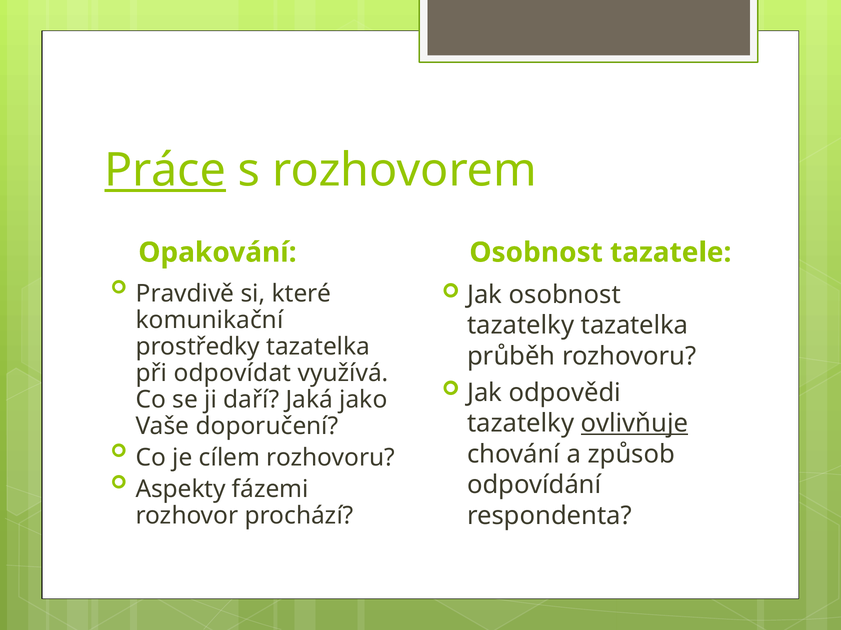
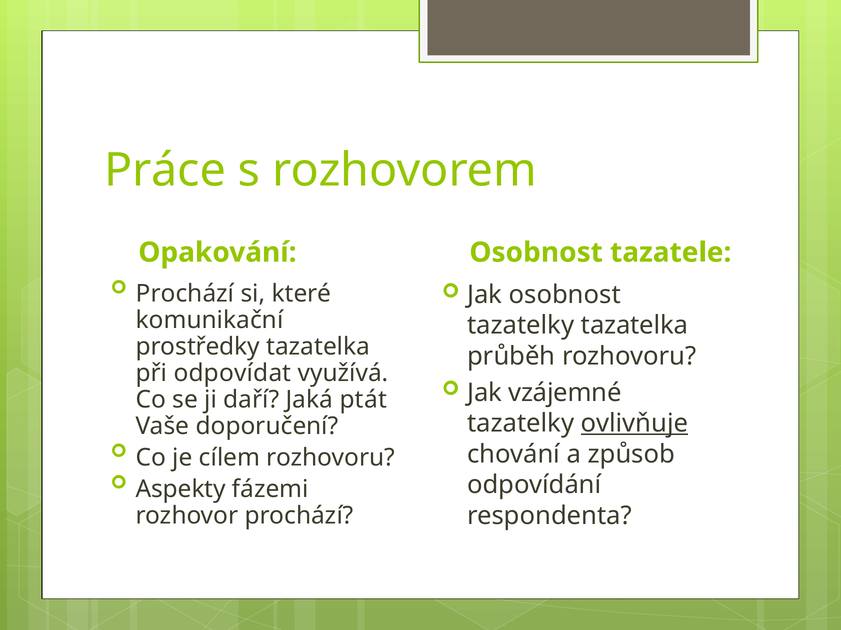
Práce underline: present -> none
Pravdivě at (185, 294): Pravdivě -> Prochází
odpovědi: odpovědi -> vzájemné
jako: jako -> ptát
